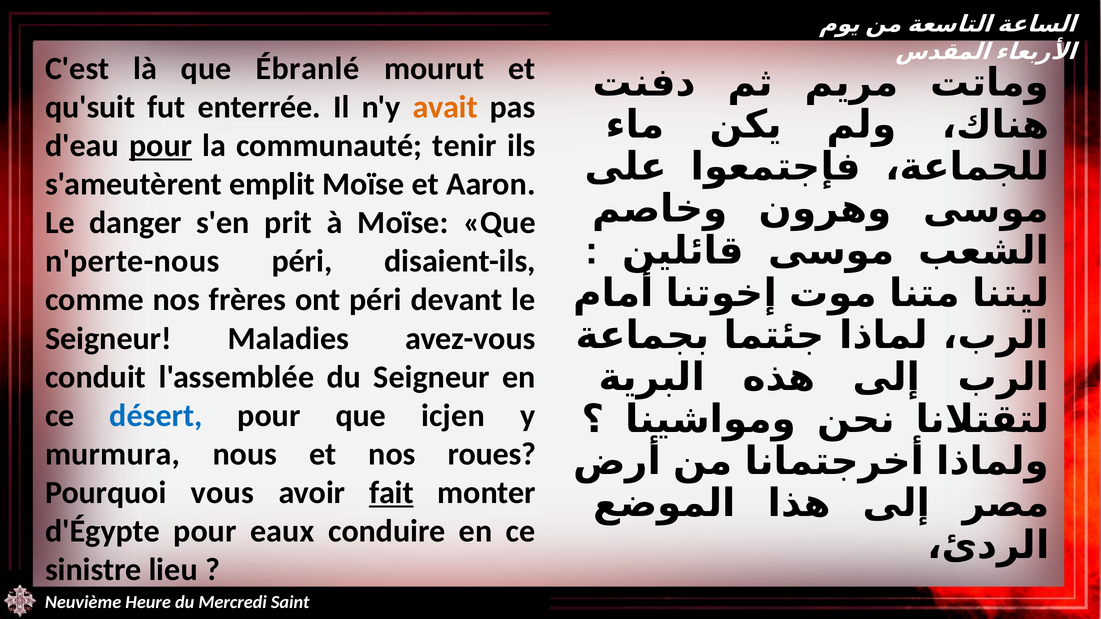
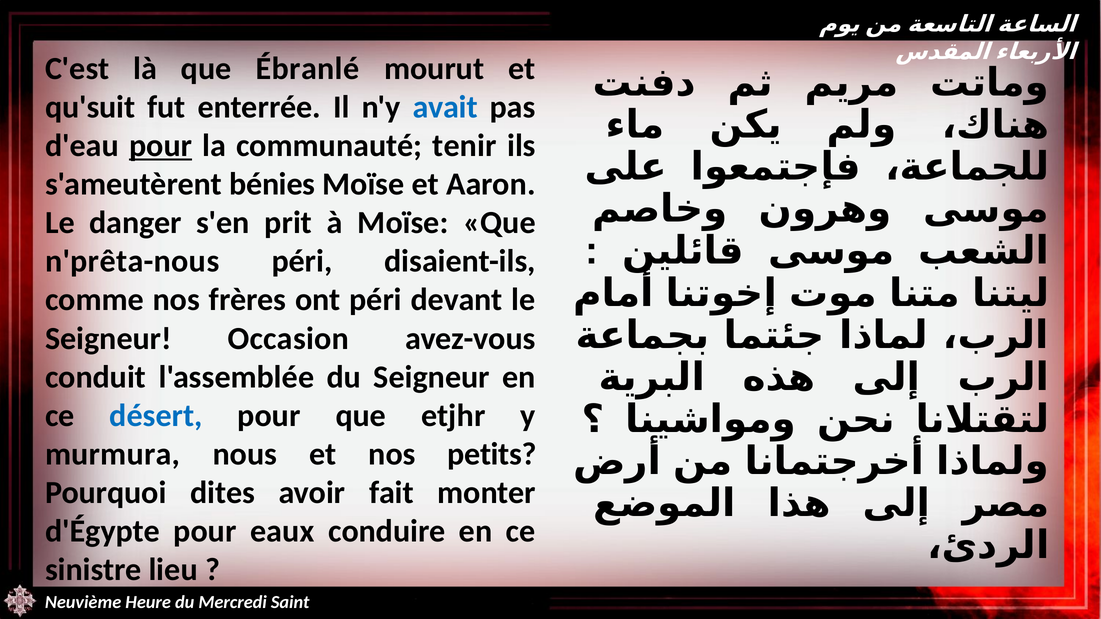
avait colour: orange -> blue
emplit: emplit -> bénies
n'perte-nous: n'perte-nous -> n'prêta-nous
Maladies: Maladies -> Occasion
icjen: icjen -> etjhr
roues: roues -> petits
vous: vous -> dites
fait underline: present -> none
